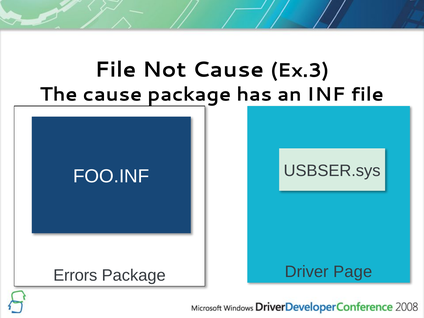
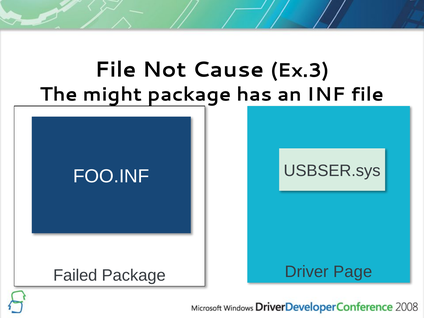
The cause: cause -> might
Errors: Errors -> Failed
